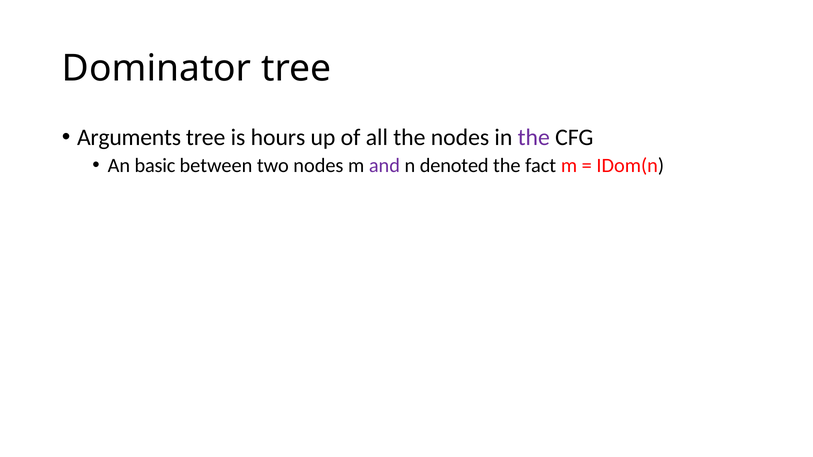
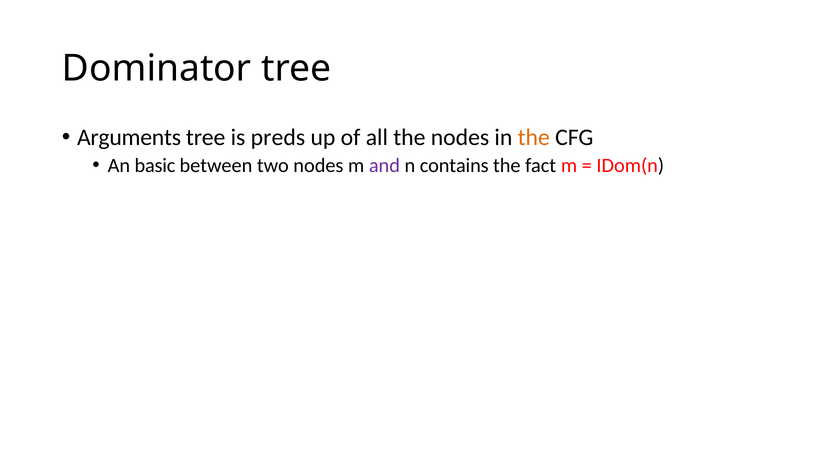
hours: hours -> preds
the at (534, 137) colour: purple -> orange
denoted: denoted -> contains
